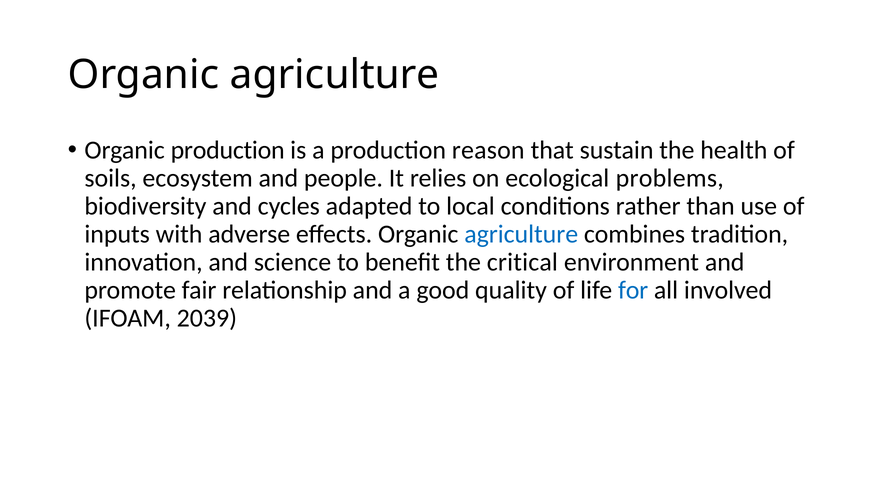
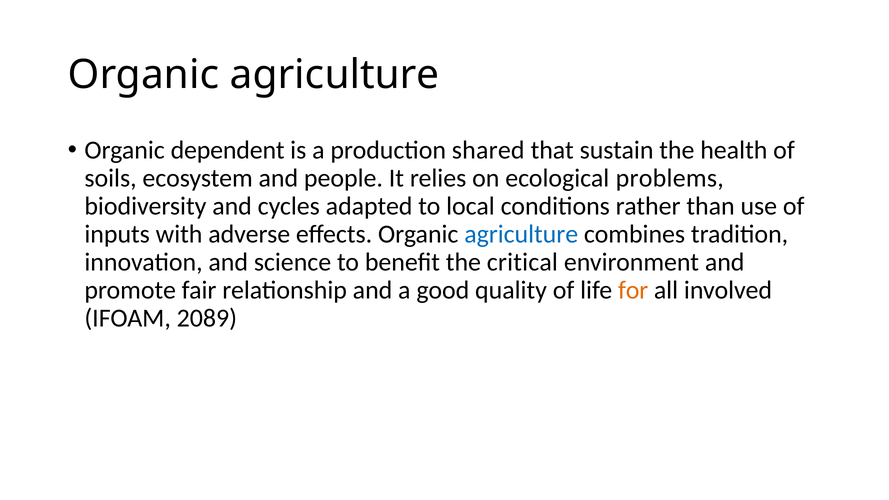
Organic production: production -> dependent
reason: reason -> shared
for colour: blue -> orange
2039: 2039 -> 2089
